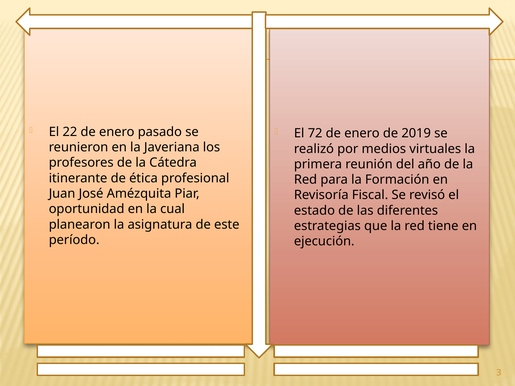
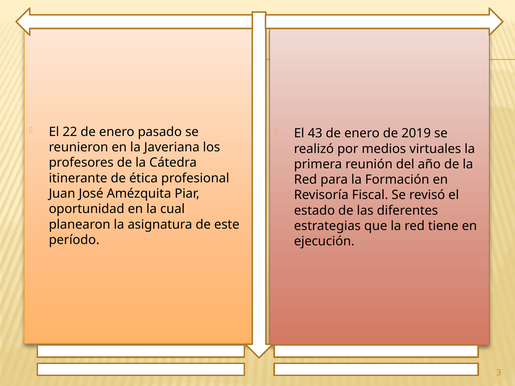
72: 72 -> 43
